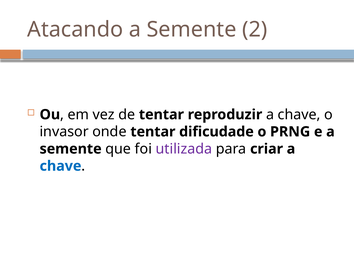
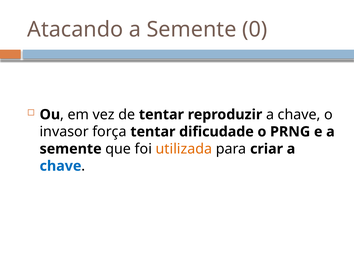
2: 2 -> 0
onde: onde -> força
utilizada colour: purple -> orange
